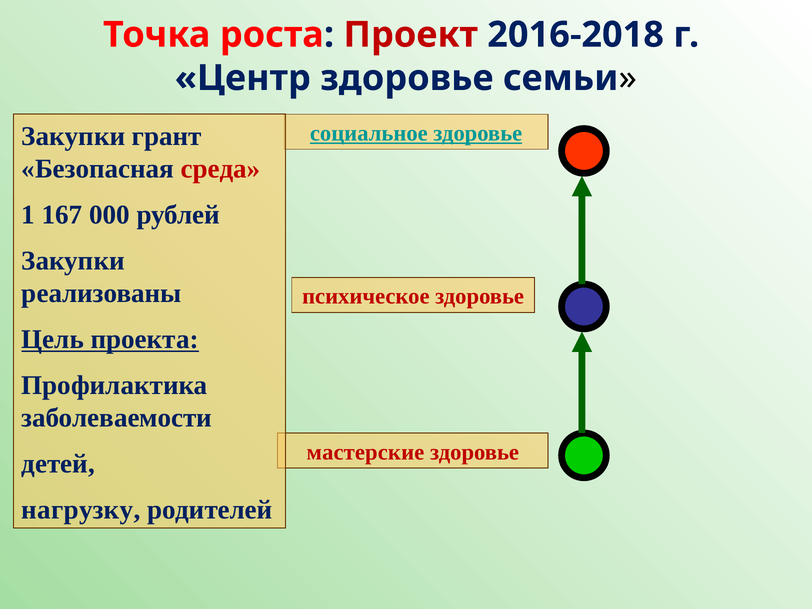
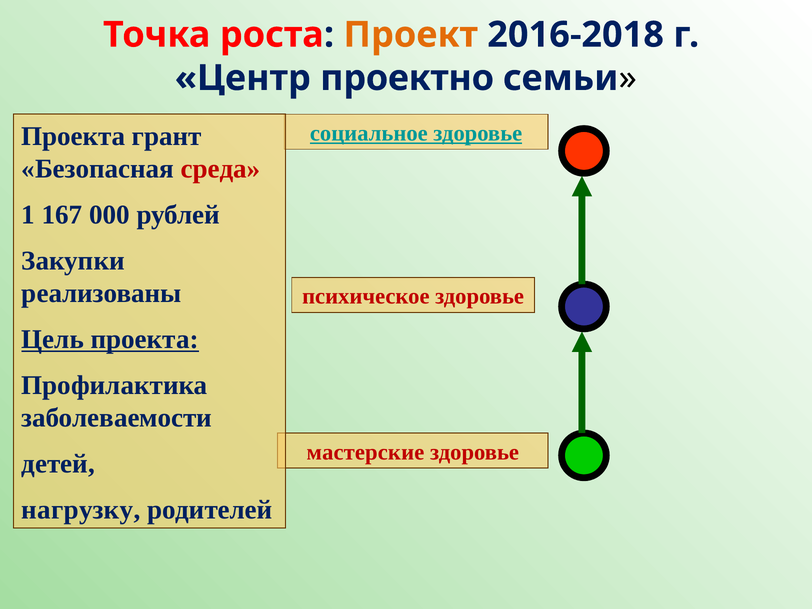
Проект colour: red -> orange
Центр здоровье: здоровье -> проектно
Закупки at (73, 136): Закупки -> Проекта
